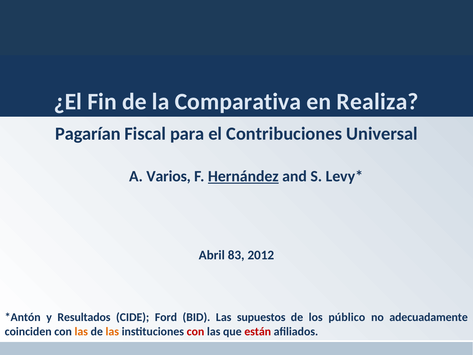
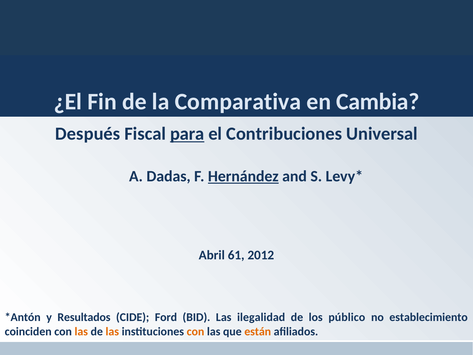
Realiza: Realiza -> Cambia
Pagarían: Pagarían -> Después
para underline: none -> present
Varios: Varios -> Dadas
83: 83 -> 61
supuestos: supuestos -> ilegalidad
adecuadamente: adecuadamente -> establecimiento
con at (195, 331) colour: red -> orange
están colour: red -> orange
